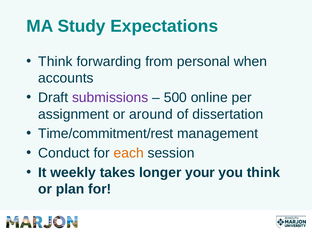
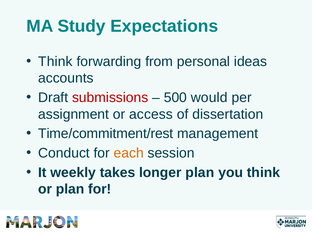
when: when -> ideas
submissions colour: purple -> red
online: online -> would
around: around -> access
longer your: your -> plan
